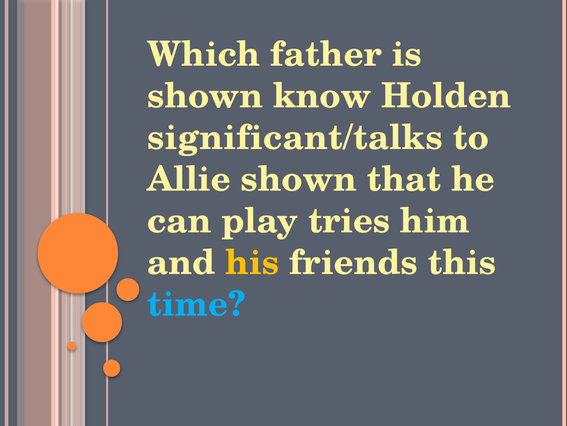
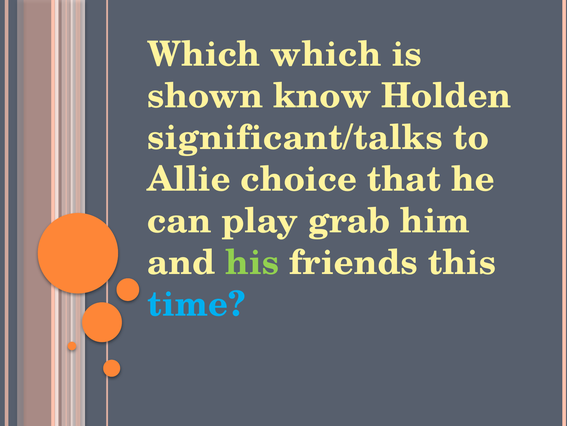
Which father: father -> which
Allie shown: shown -> choice
tries: tries -> grab
his colour: yellow -> light green
